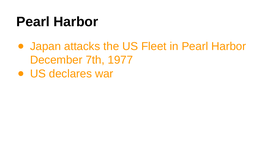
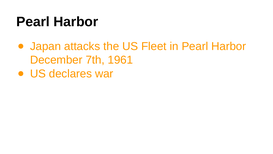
1977: 1977 -> 1961
